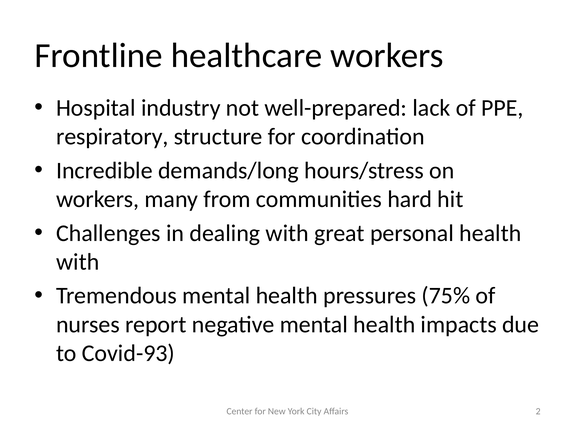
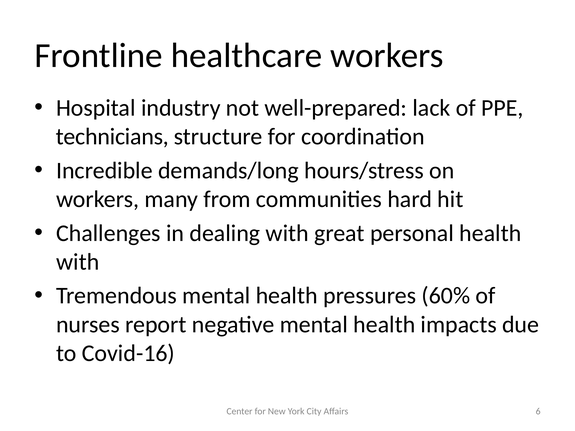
respiratory: respiratory -> technicians
75%: 75% -> 60%
Covid-93: Covid-93 -> Covid-16
2: 2 -> 6
